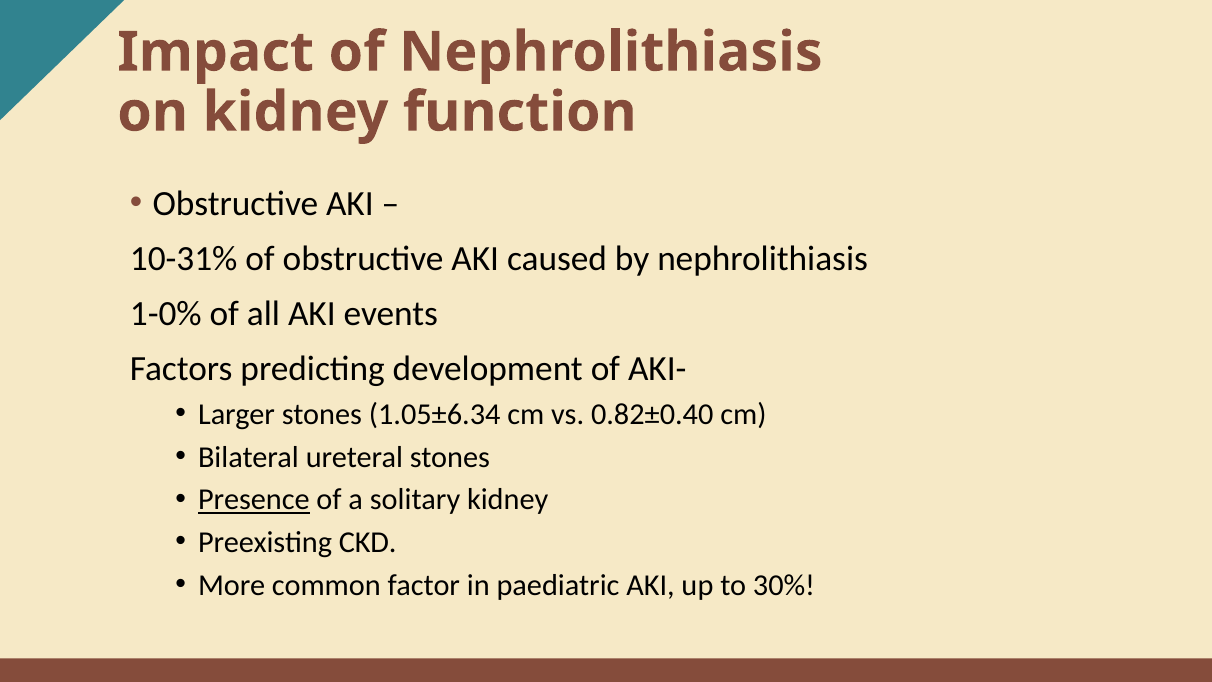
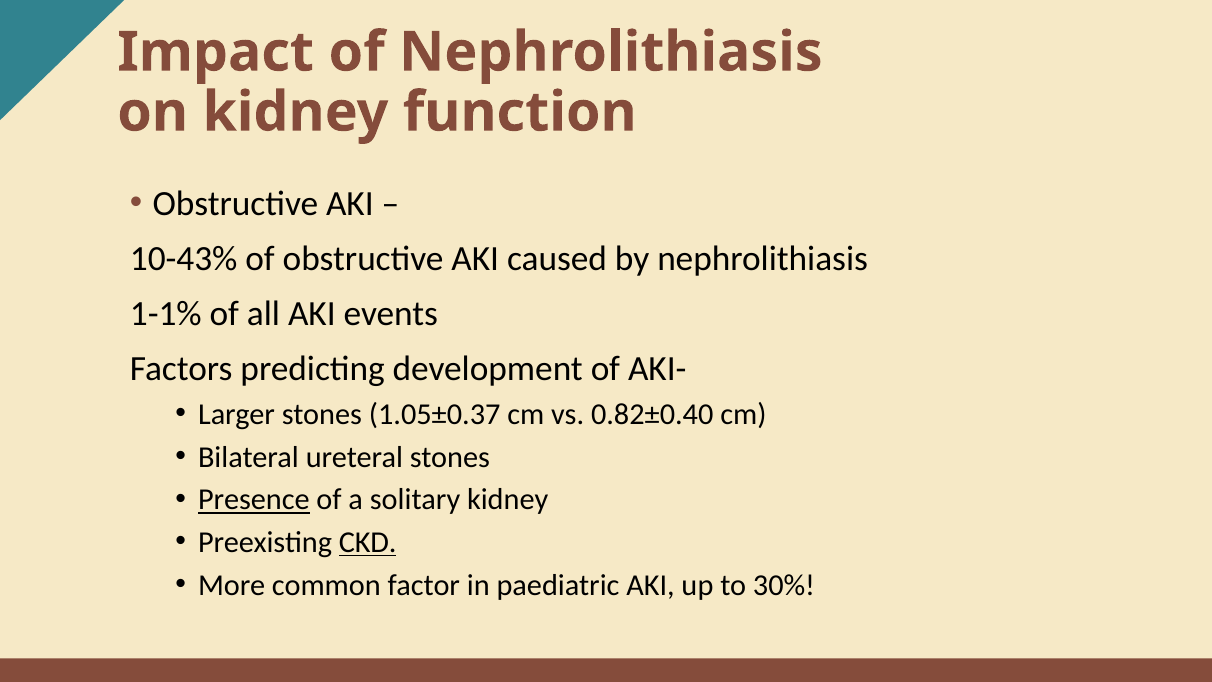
10-31%: 10-31% -> 10-43%
1-0%: 1-0% -> 1-1%
1.05±6.34: 1.05±6.34 -> 1.05±0.37
CKD underline: none -> present
